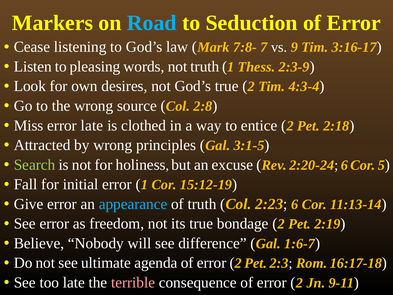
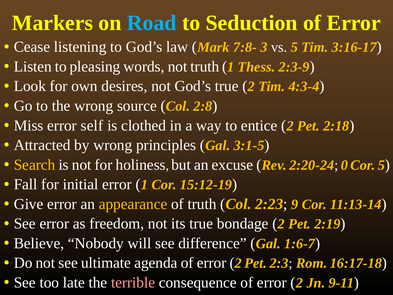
7: 7 -> 3
vs 9: 9 -> 5
error late: late -> self
Search colour: light green -> yellow
2:20-24 6: 6 -> 0
appearance colour: light blue -> yellow
2:23 6: 6 -> 9
